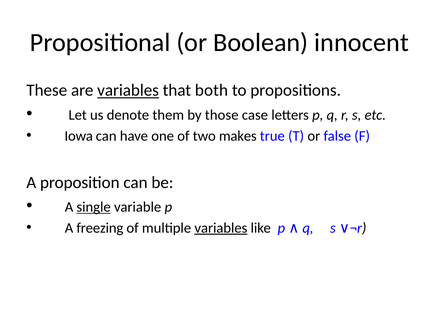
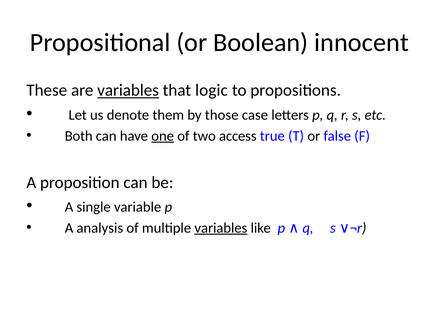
both: both -> logic
Iowa: Iowa -> Both
one underline: none -> present
makes: makes -> access
single underline: present -> none
freezing: freezing -> analysis
